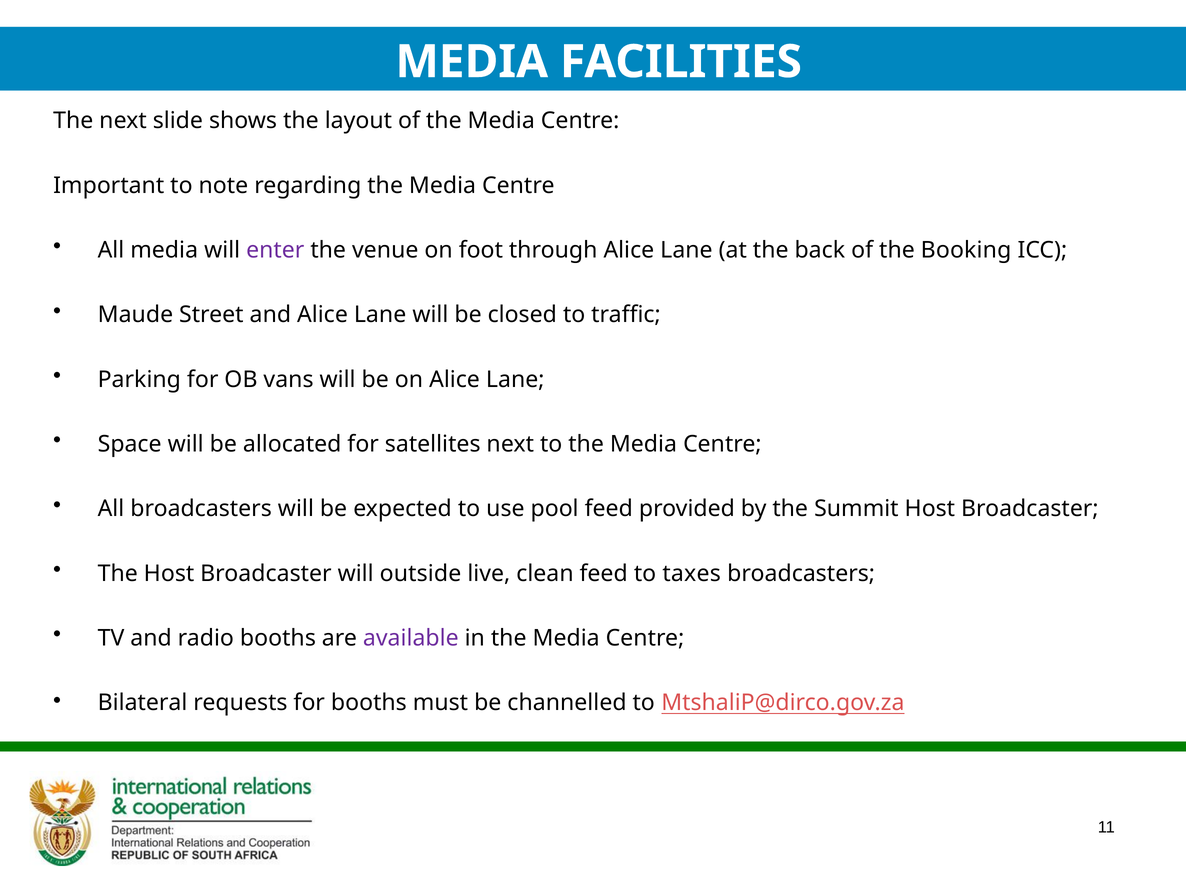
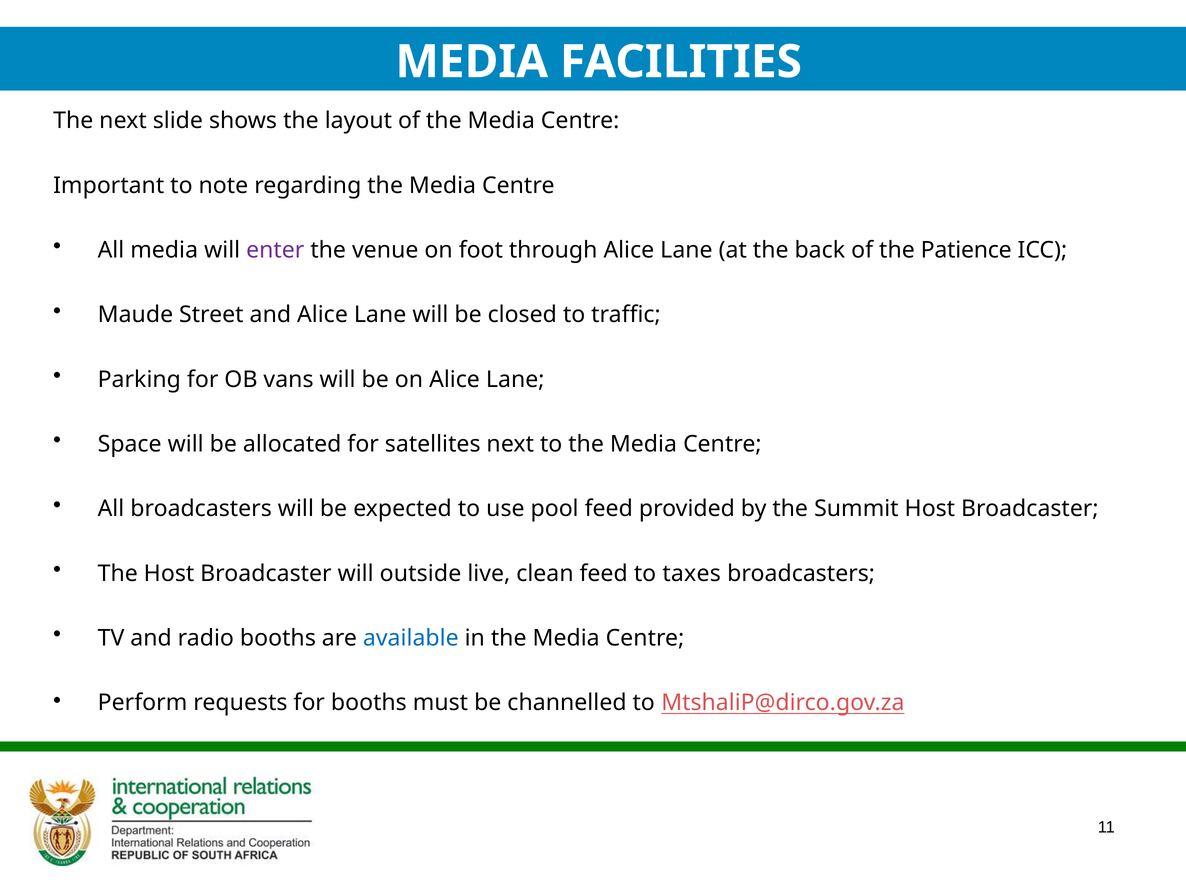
Booking: Booking -> Patience
available colour: purple -> blue
Bilateral: Bilateral -> Perform
